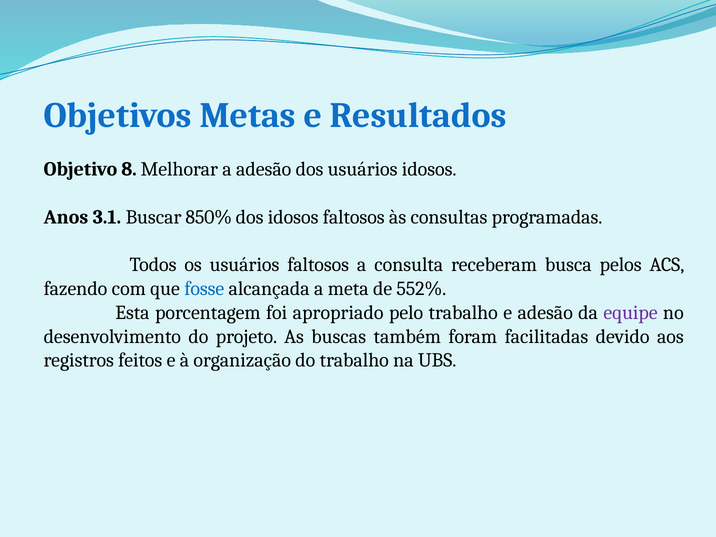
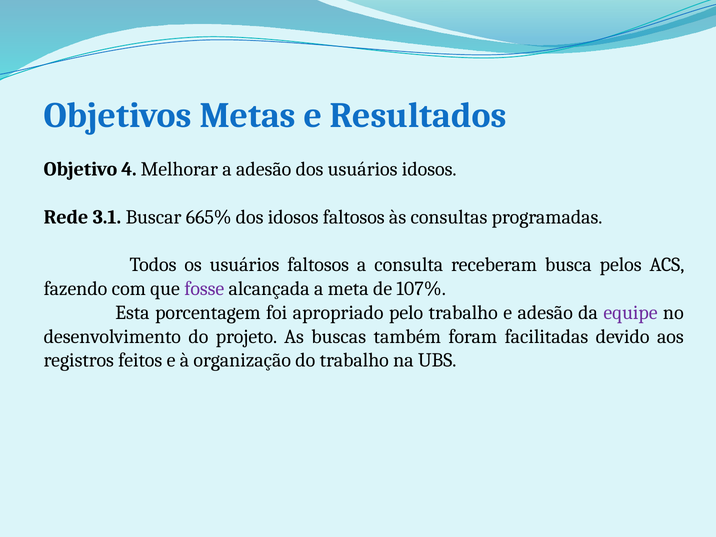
8: 8 -> 4
Anos: Anos -> Rede
850%: 850% -> 665%
fosse colour: blue -> purple
552%: 552% -> 107%
